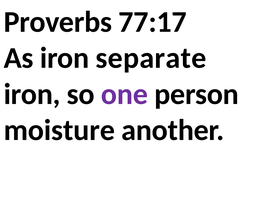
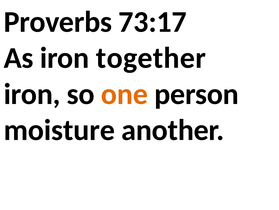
77:17: 77:17 -> 73:17
separate: separate -> together
one colour: purple -> orange
